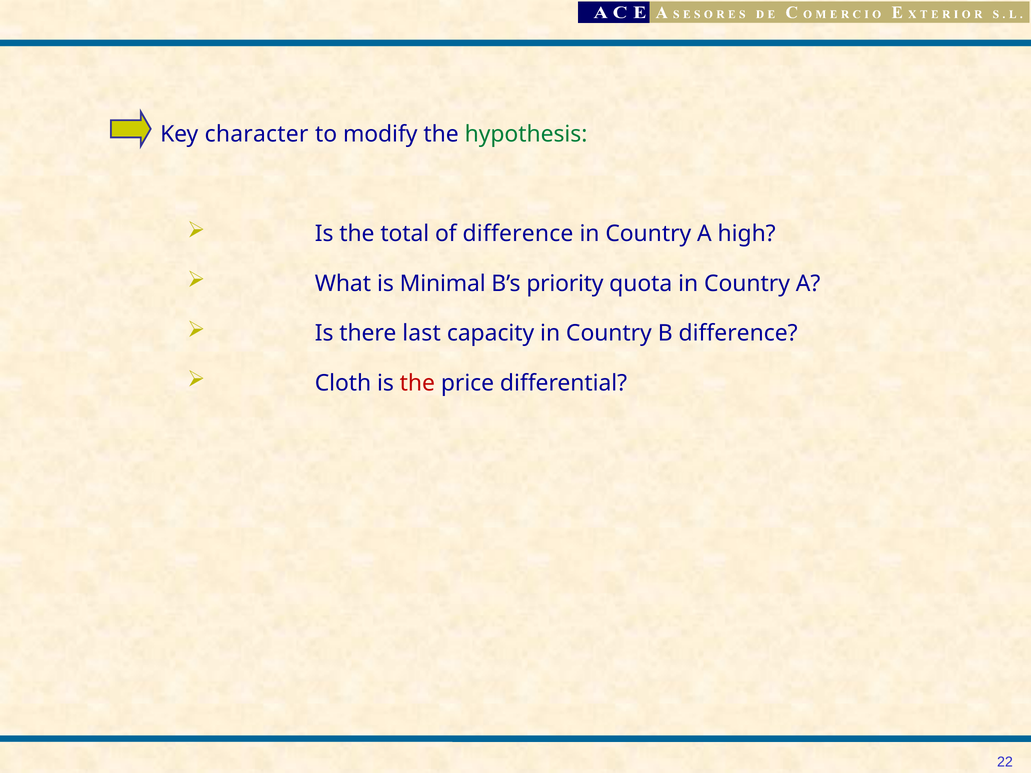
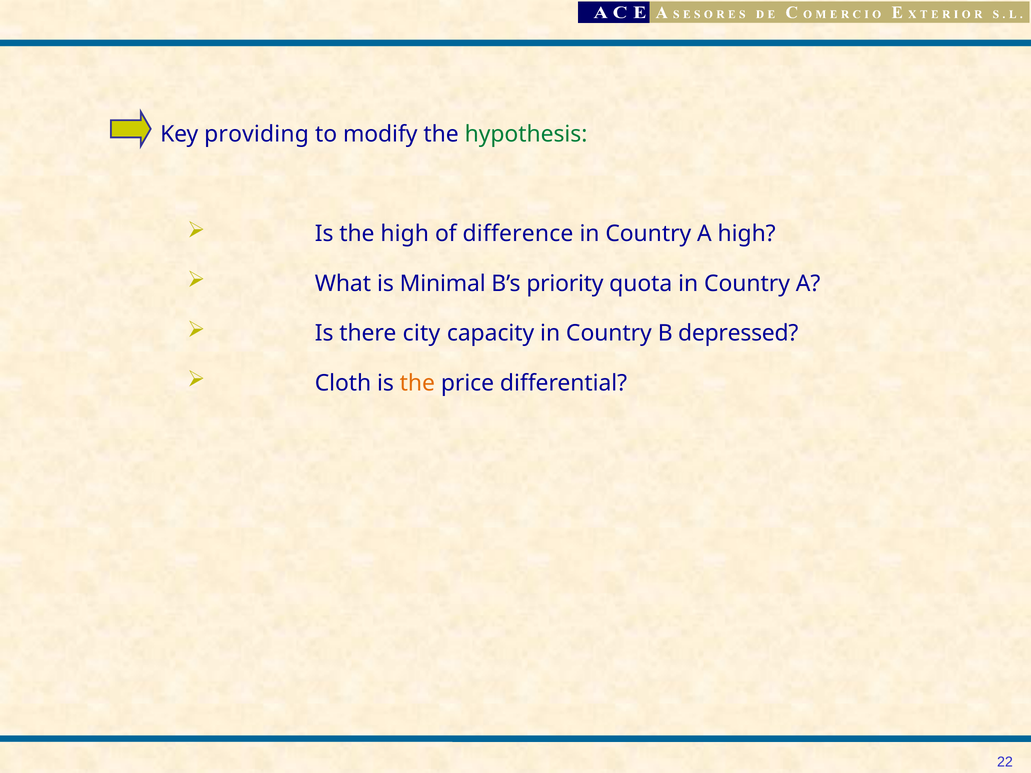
character: character -> providing
the total: total -> high
last: last -> city
B difference: difference -> depressed
the at (417, 383) colour: red -> orange
